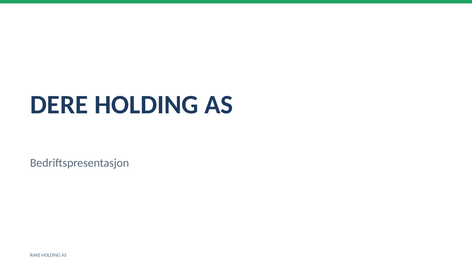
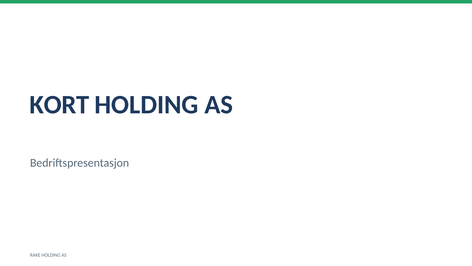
DERE: DERE -> KORT
